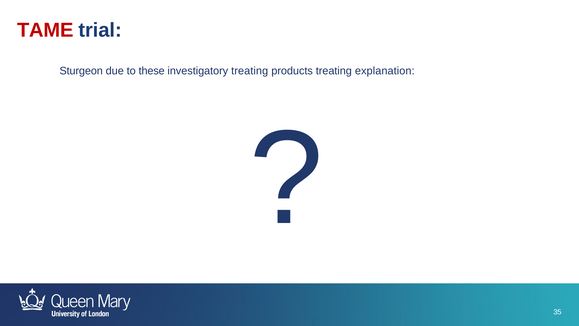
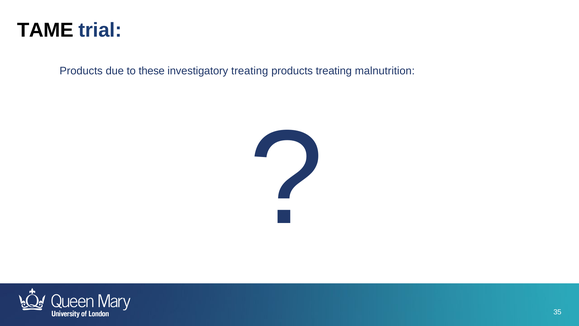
TAME colour: red -> black
Sturgeon at (81, 71): Sturgeon -> Products
explanation: explanation -> malnutrition
